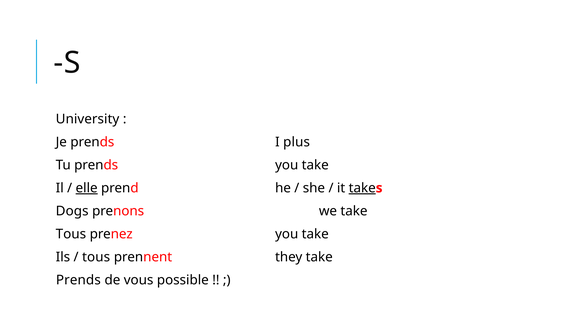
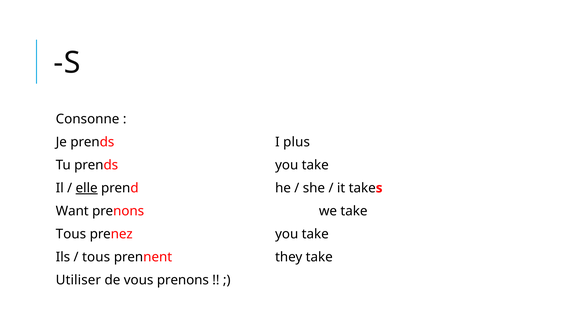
University: University -> Consonne
take at (362, 188) underline: present -> none
Dogs: Dogs -> Want
Prends at (78, 280): Prends -> Utiliser
vous possible: possible -> prenons
